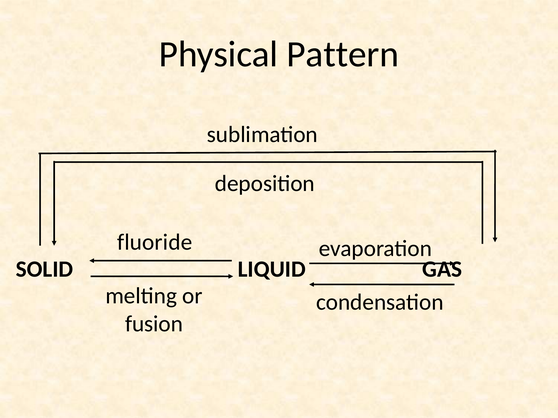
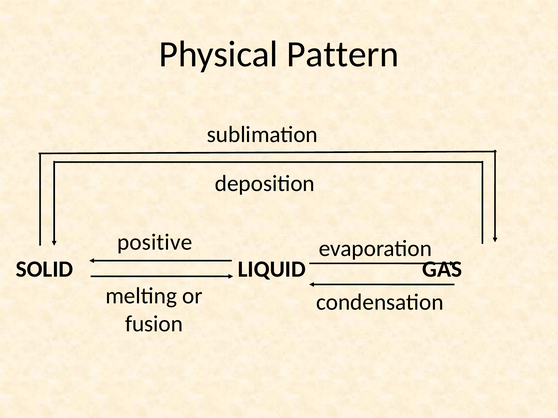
fluoride: fluoride -> positive
